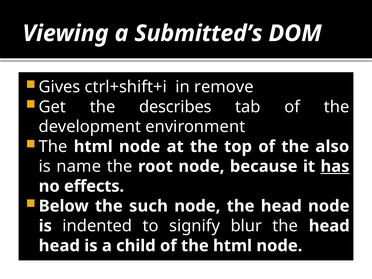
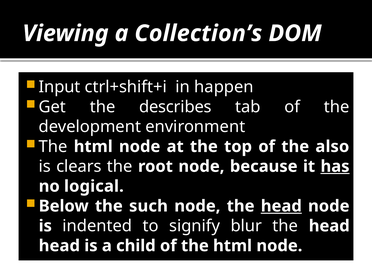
Submitted’s: Submitted’s -> Collection’s
Gives: Gives -> Input
remove: remove -> happen
name: name -> clears
effects: effects -> logical
head at (281, 206) underline: none -> present
